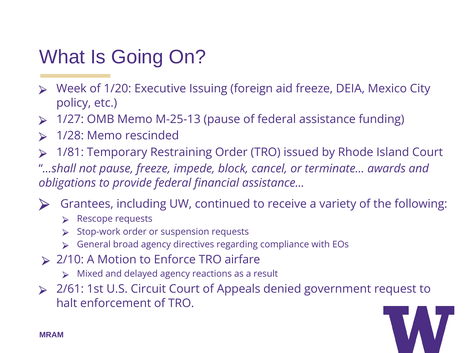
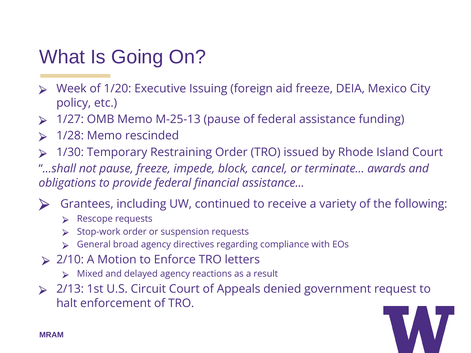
1/81: 1/81 -> 1/30
airfare: airfare -> letters
2/61: 2/61 -> 2/13
